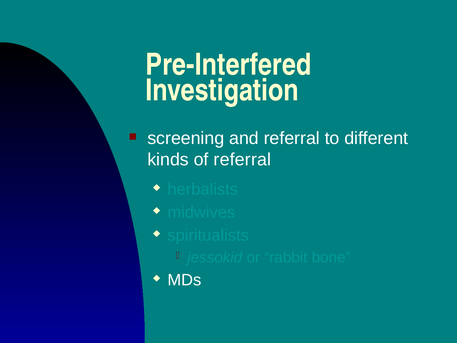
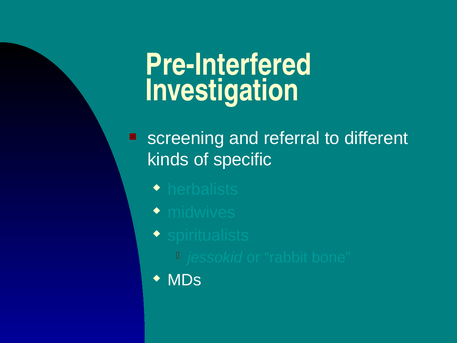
of referral: referral -> specific
